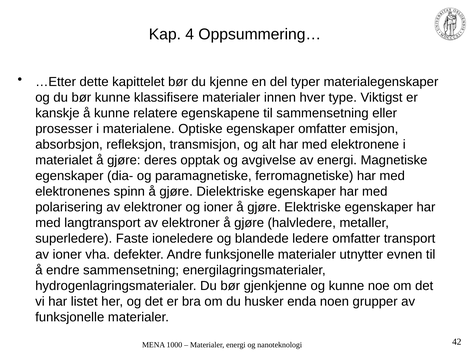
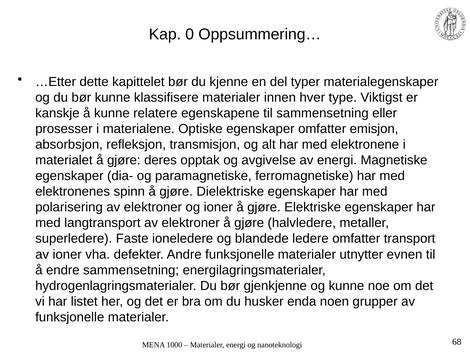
4: 4 -> 0
42: 42 -> 68
